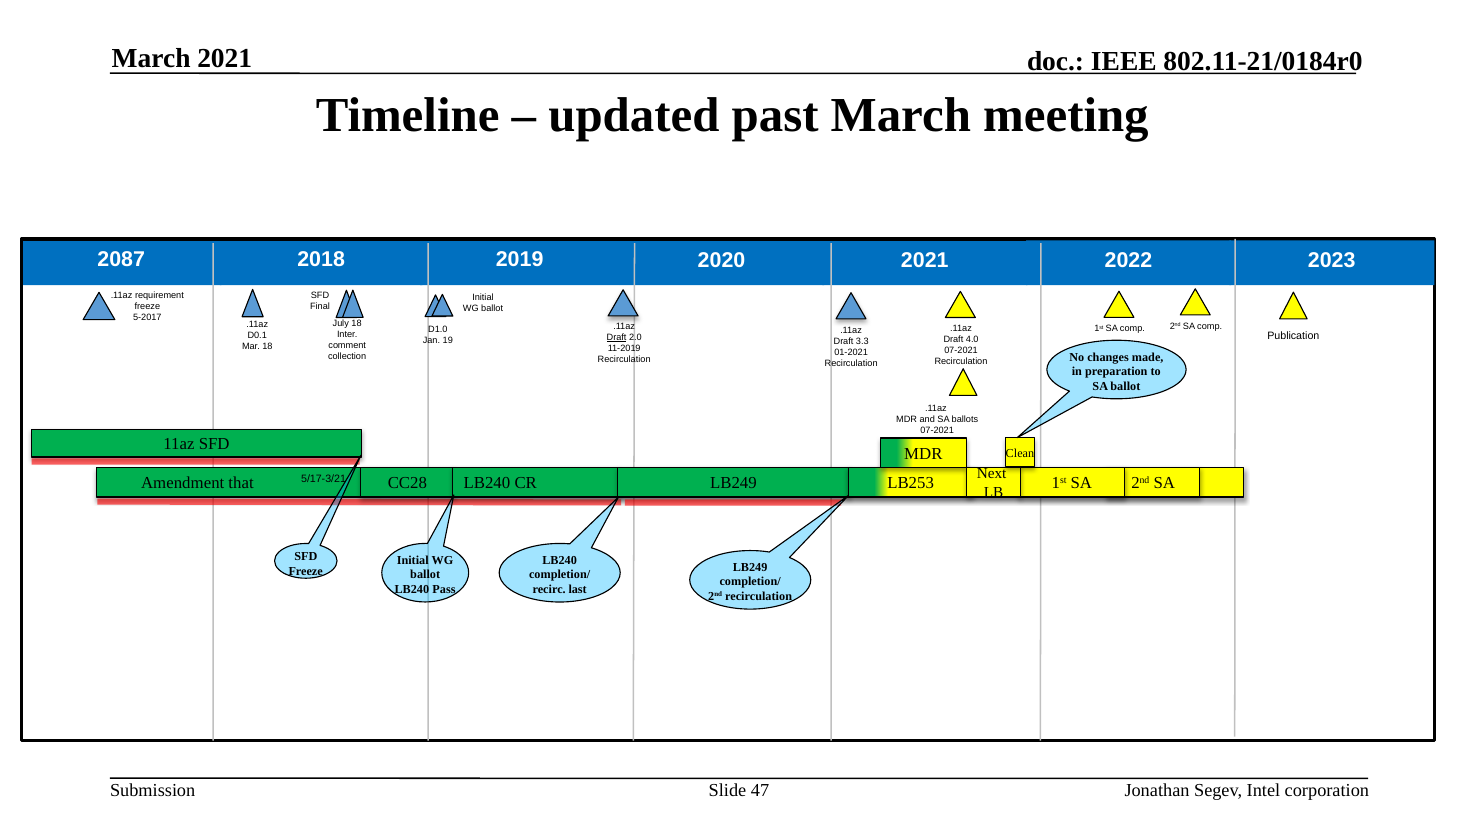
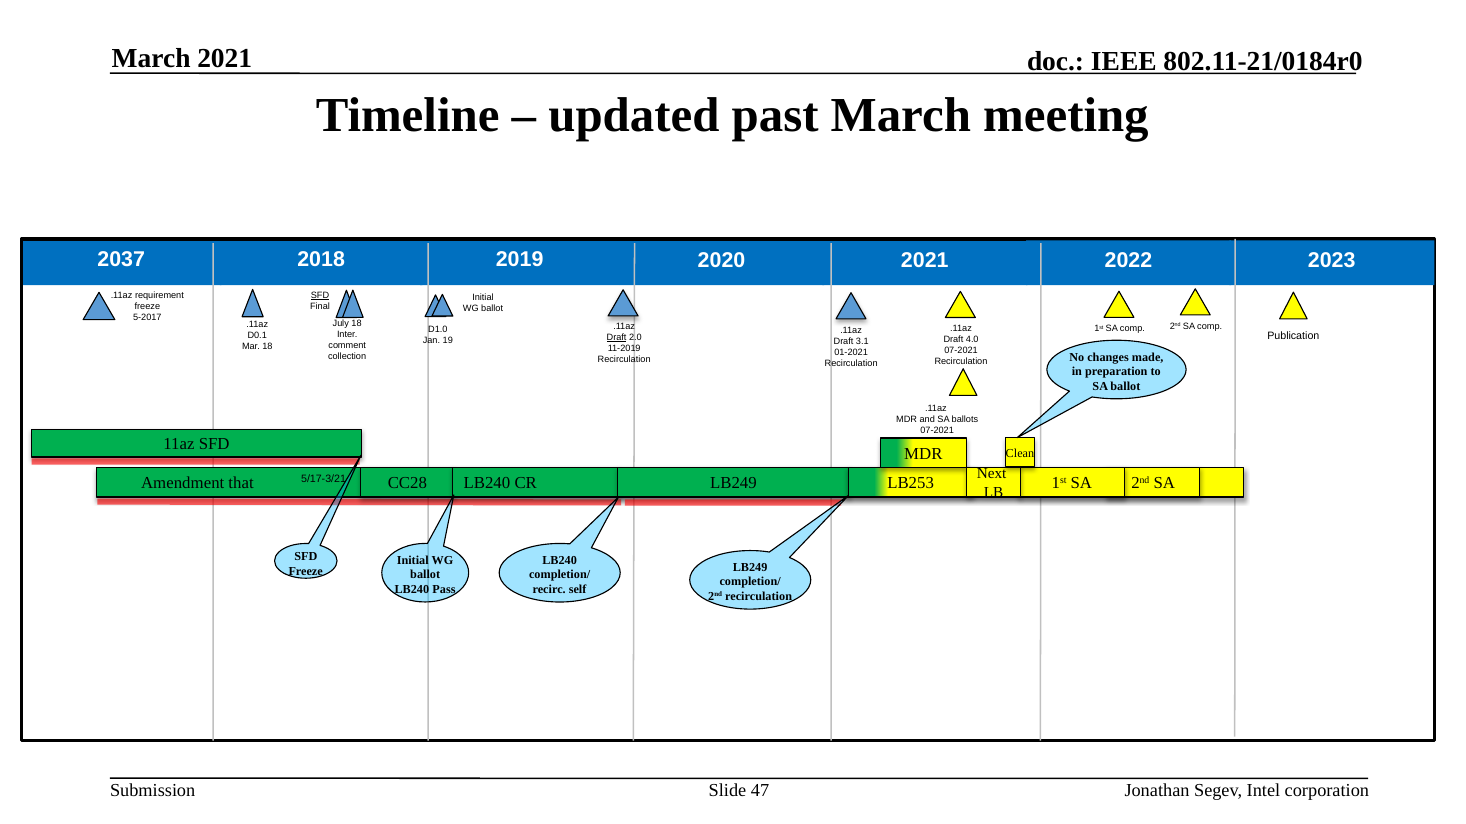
2087: 2087 -> 2037
SFD at (320, 296) underline: none -> present
3.3: 3.3 -> 3.1
last: last -> self
